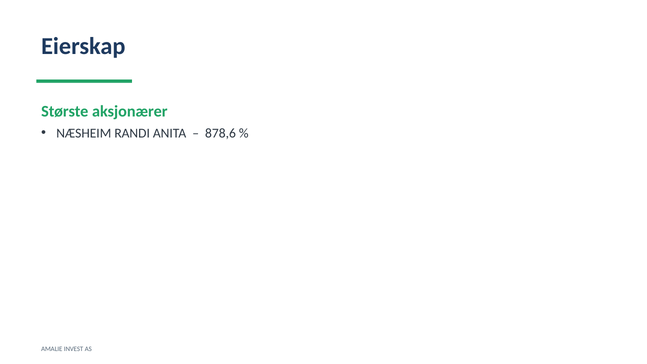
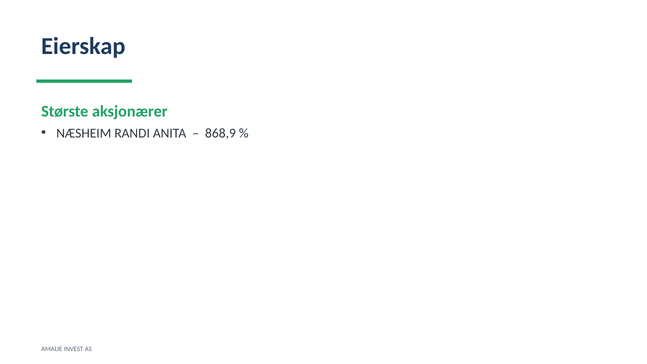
878,6: 878,6 -> 868,9
